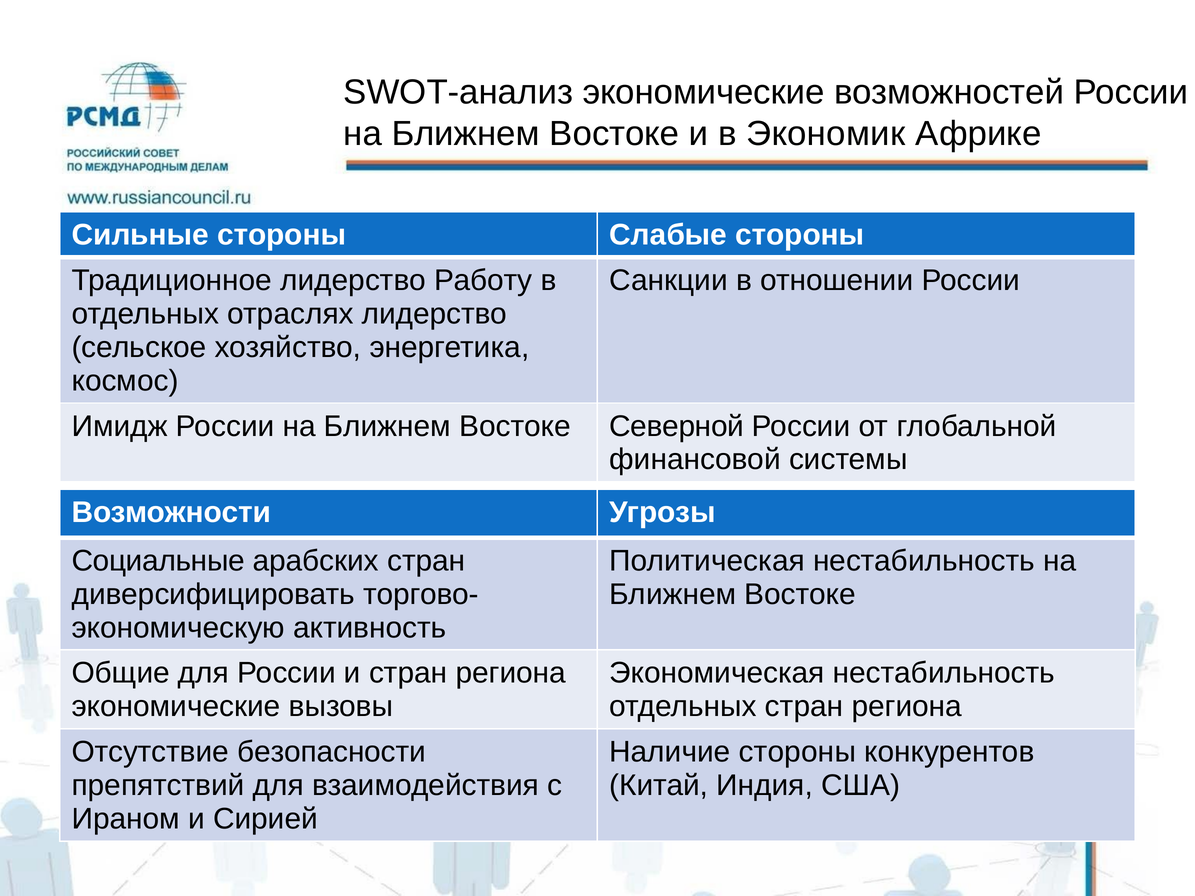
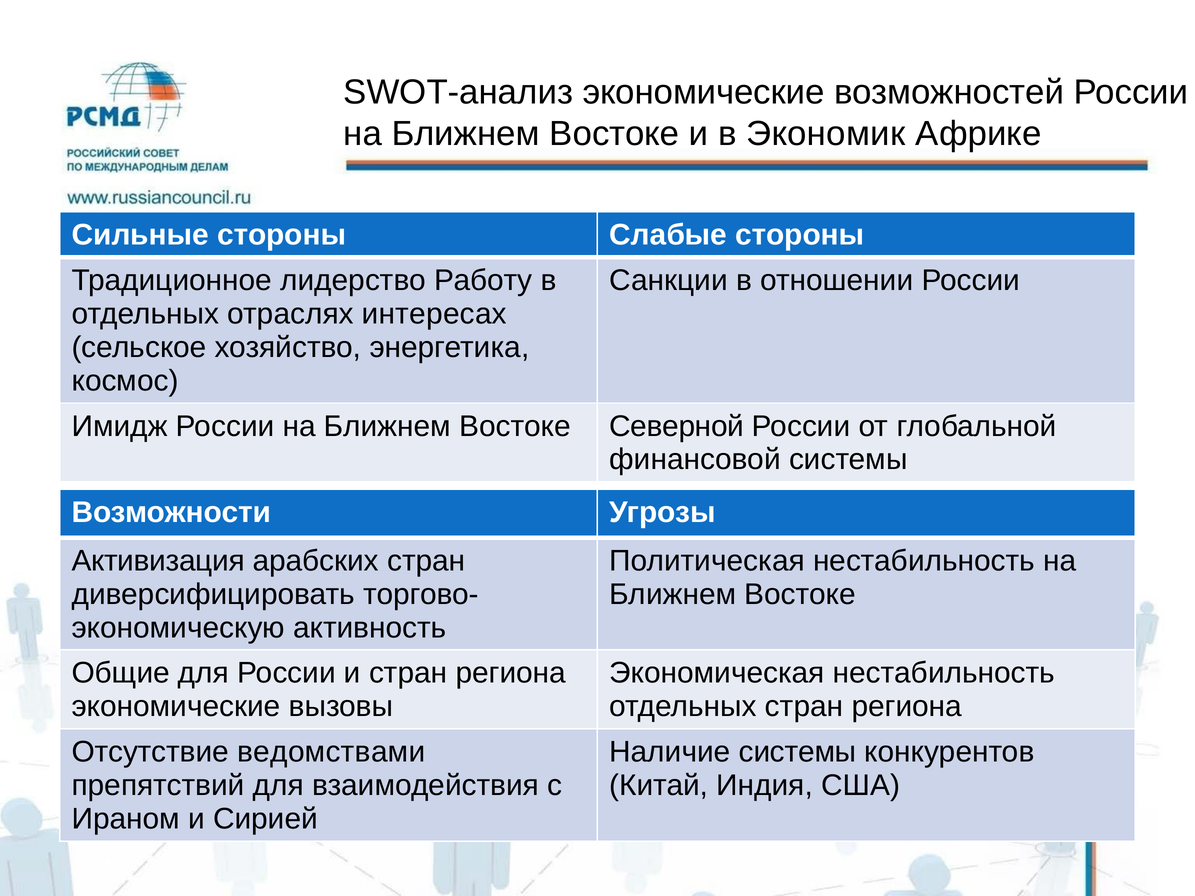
отраслях лидерство: лидерство -> интересах
Социальные: Социальные -> Активизация
безопасности: безопасности -> ведомствами
Наличие стороны: стороны -> системы
